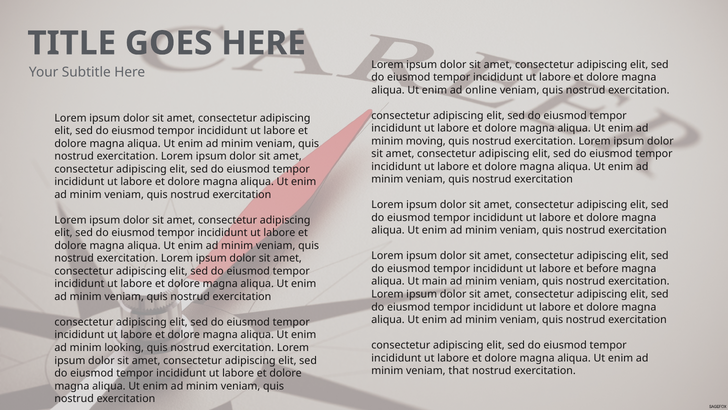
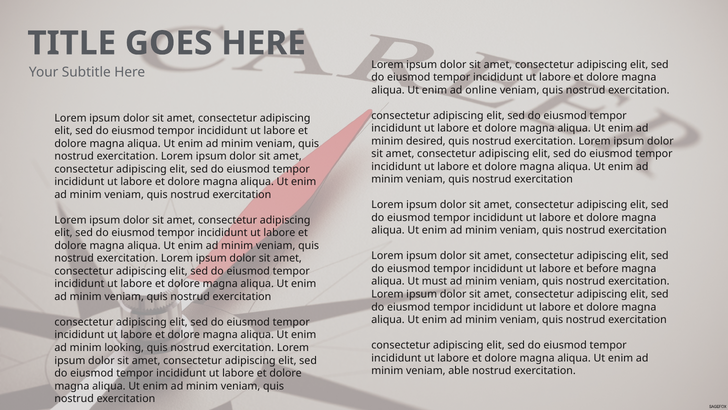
moving: moving -> desired
main: main -> must
that: that -> able
